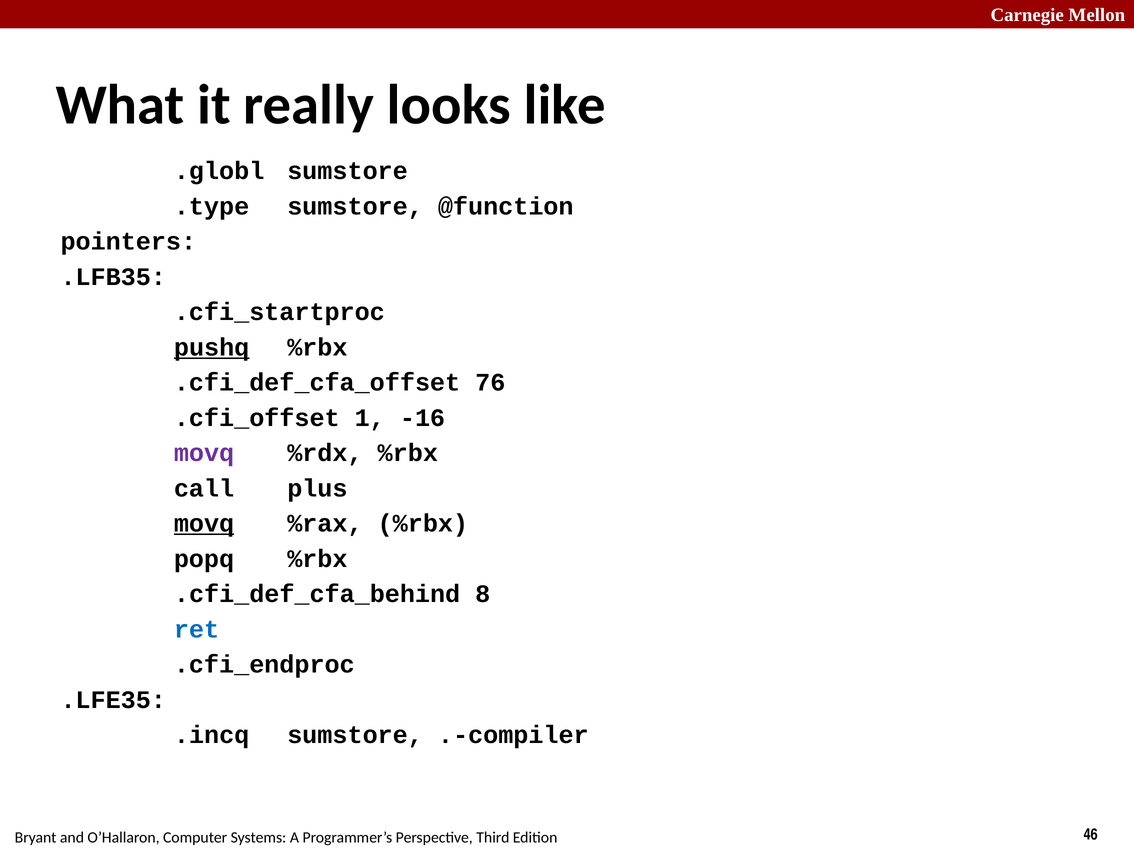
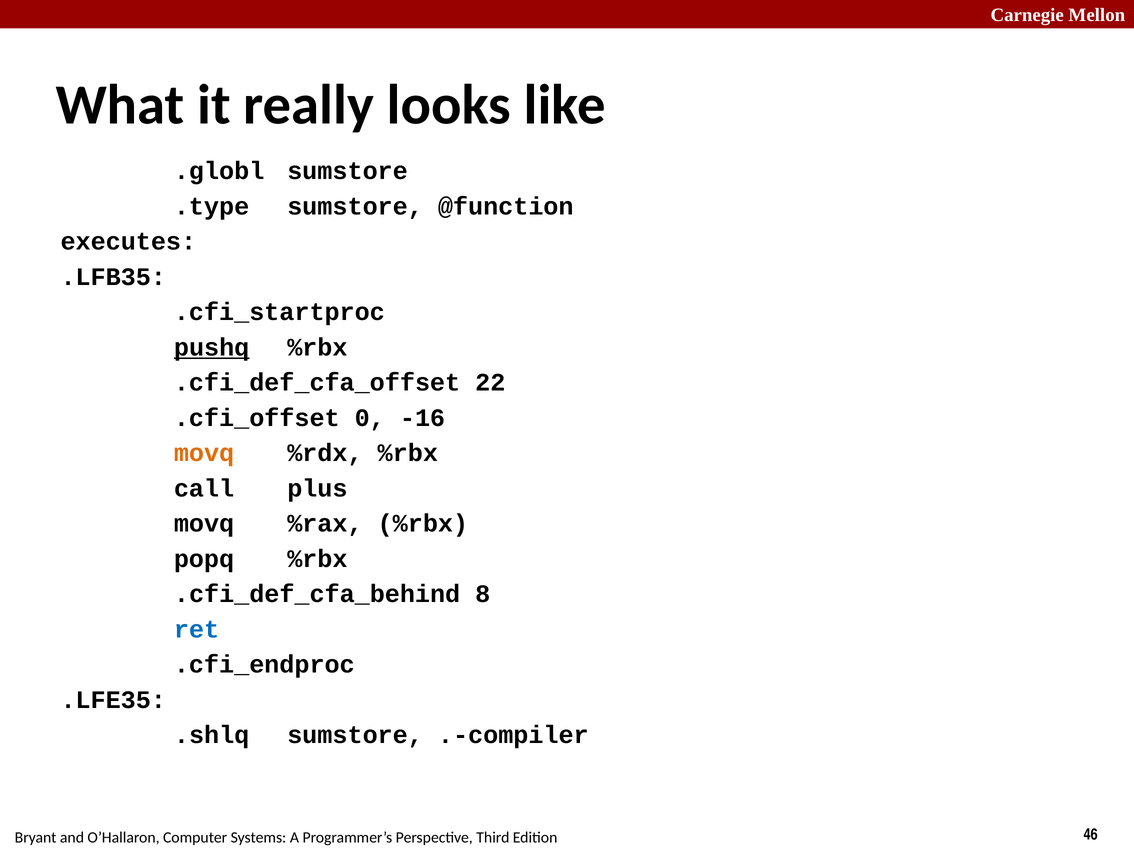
pointers: pointers -> executes
76: 76 -> 22
1: 1 -> 0
movq at (204, 453) colour: purple -> orange
movq at (204, 524) underline: present -> none
.incq: .incq -> .shlq
